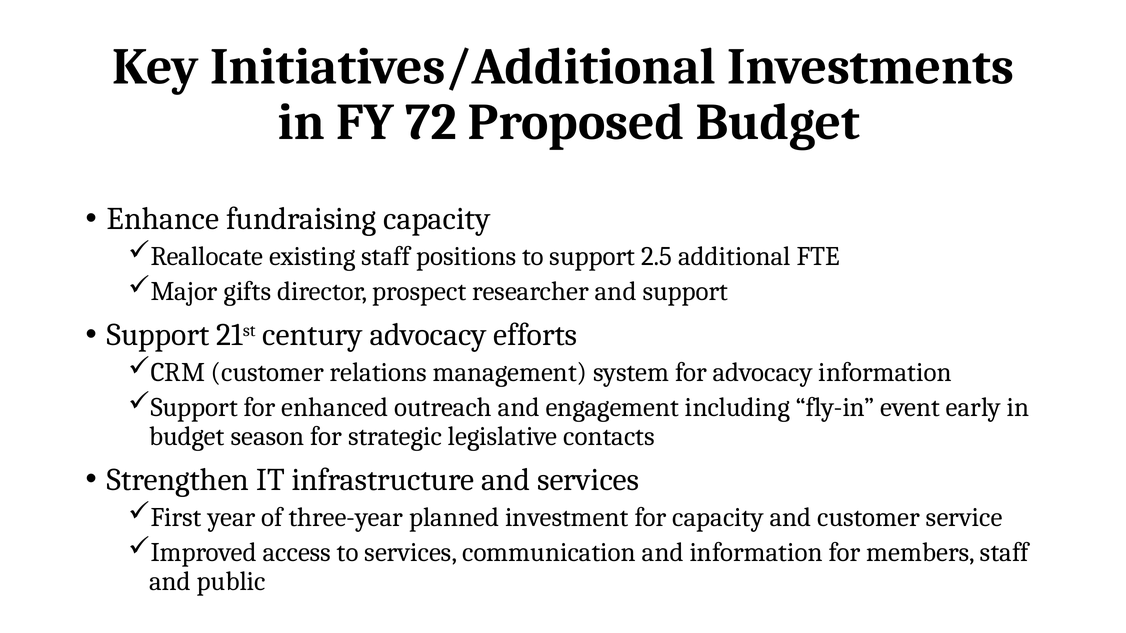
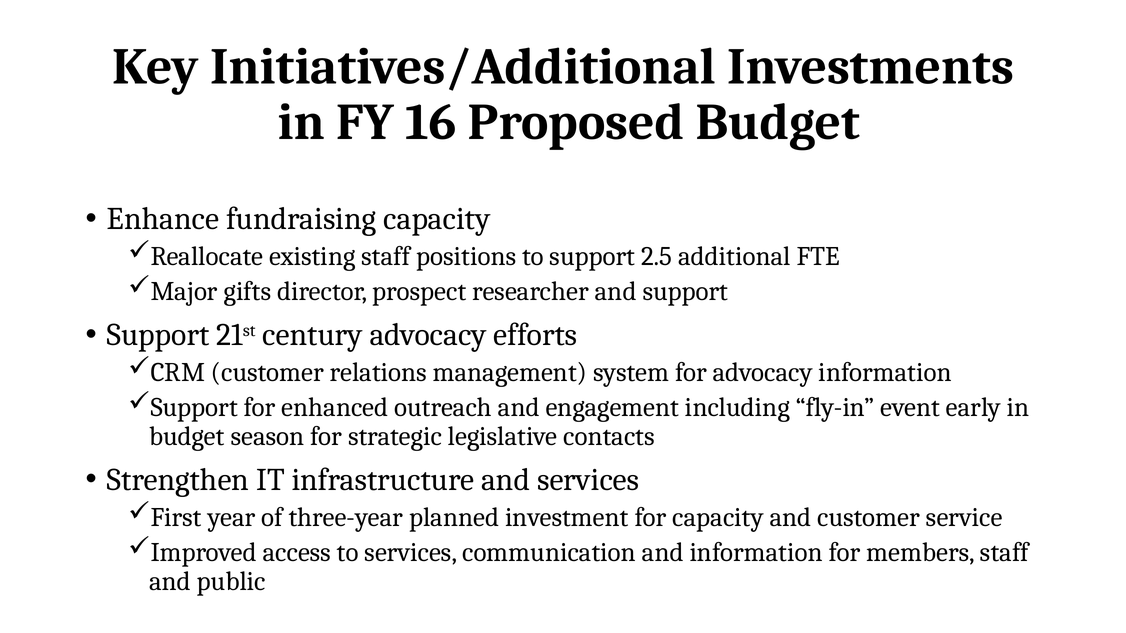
72: 72 -> 16
